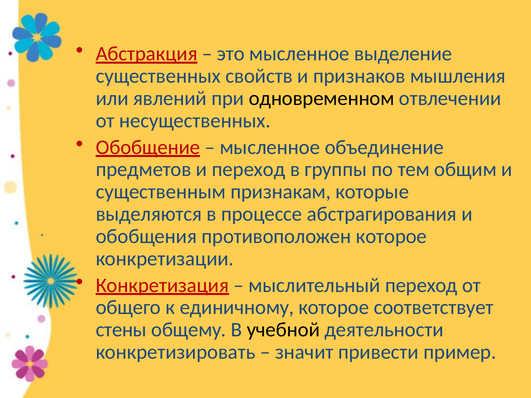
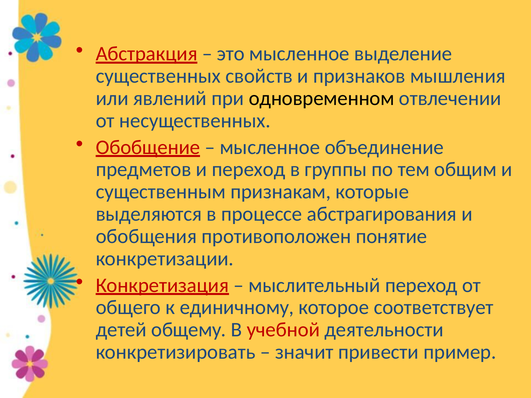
противоположен которое: которое -> понятие
стены: стены -> детей
учебной colour: black -> red
